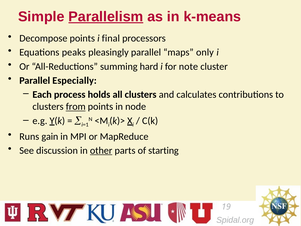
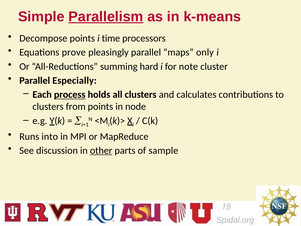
final: final -> time
peaks: peaks -> prove
process underline: none -> present
from underline: present -> none
gain: gain -> into
starting: starting -> sample
